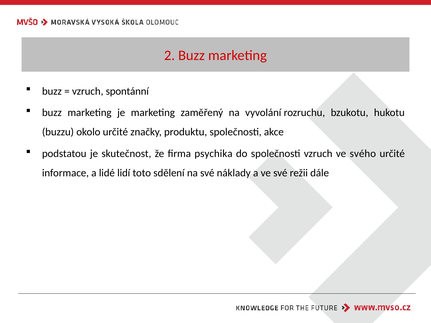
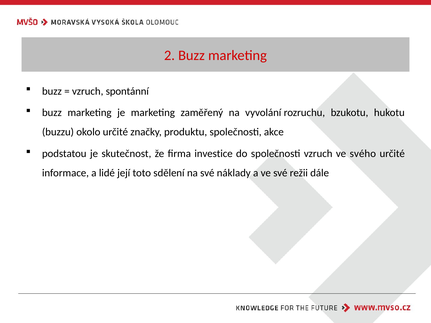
psychika: psychika -> investice
lidí: lidí -> její
